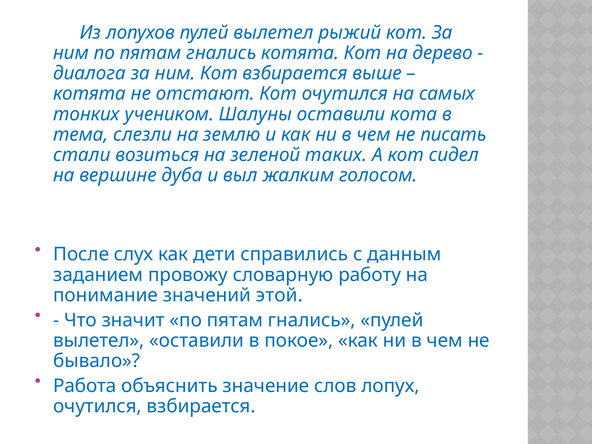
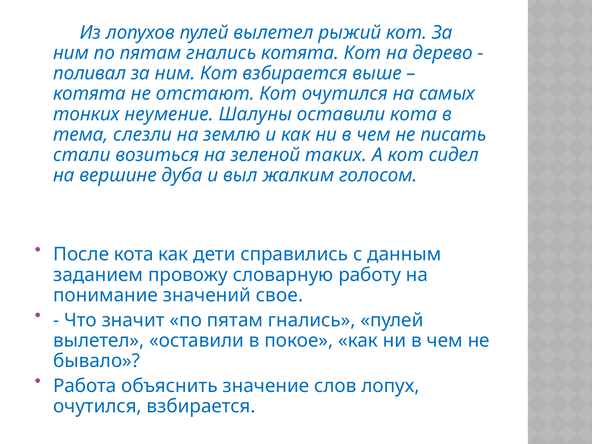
диалога: диалога -> поливал
учеником: учеником -> неумение
После слух: слух -> кота
этой: этой -> свое
